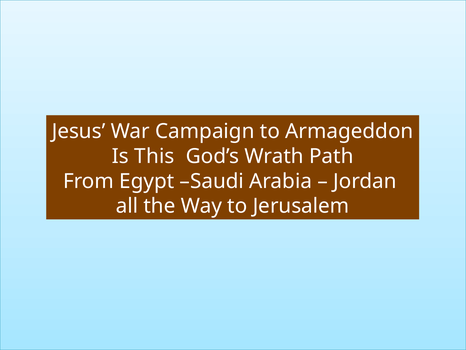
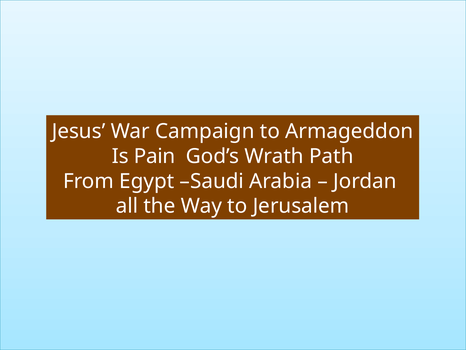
This: This -> Pain
